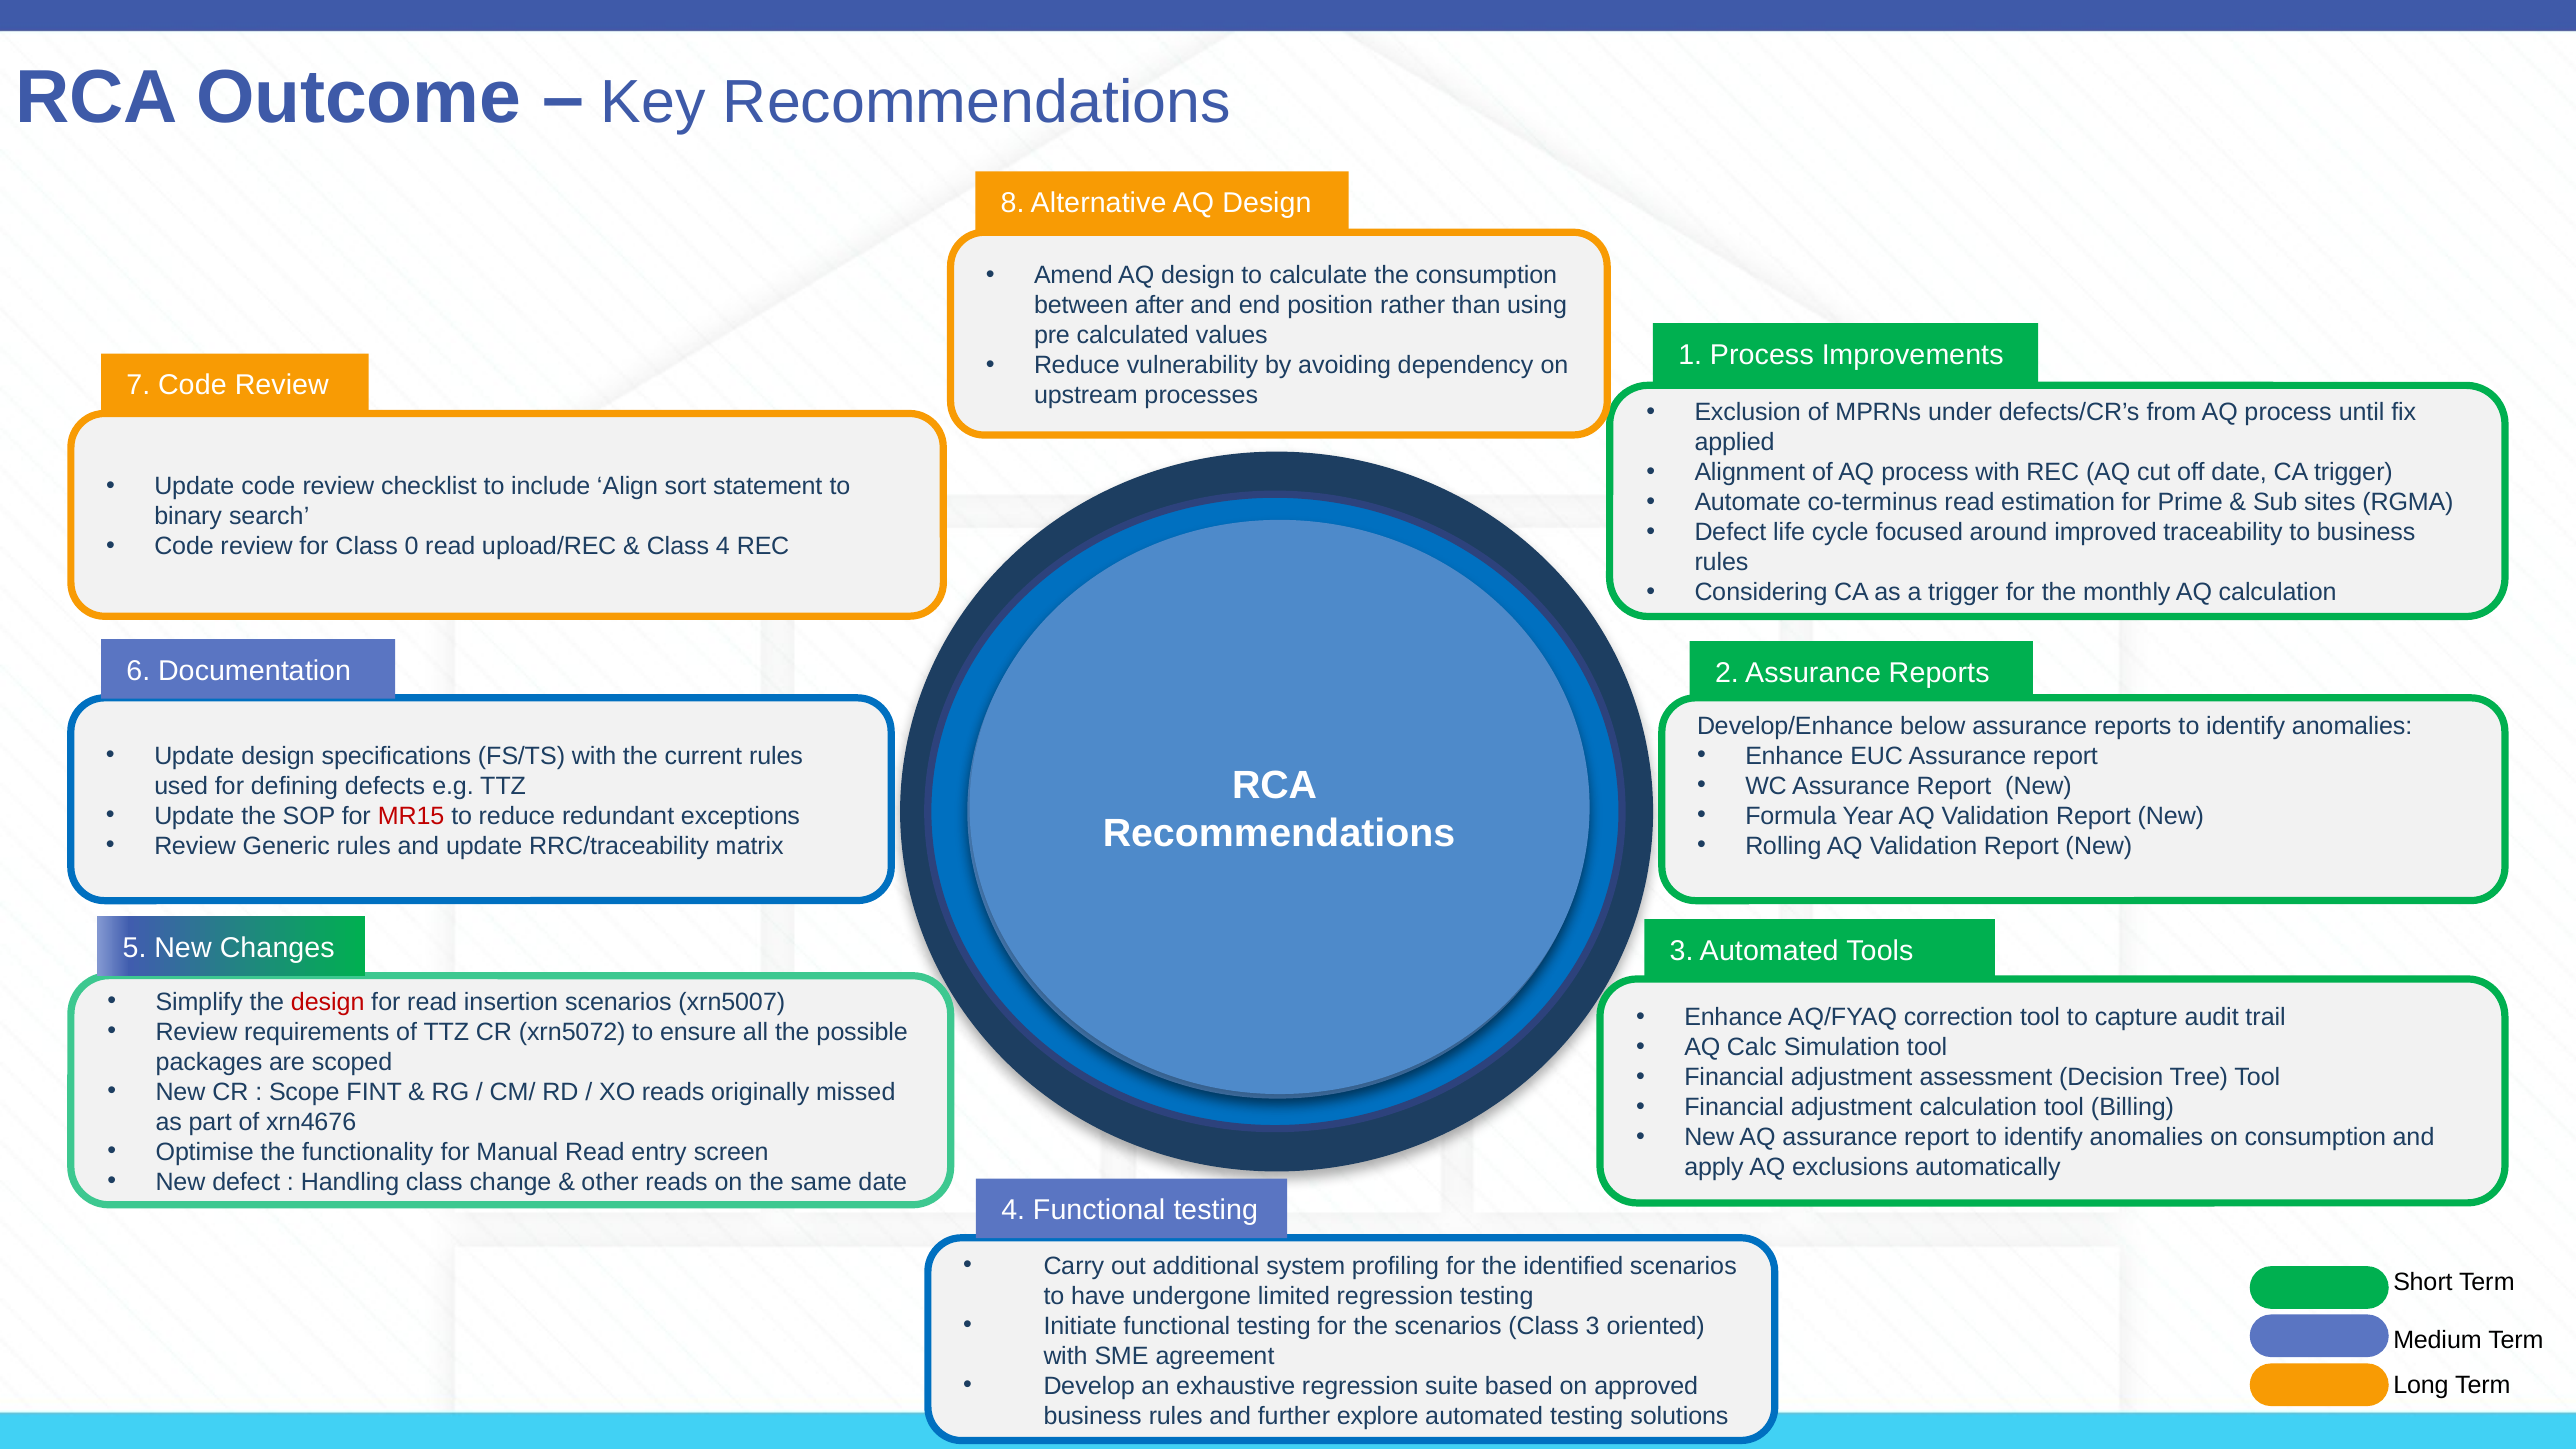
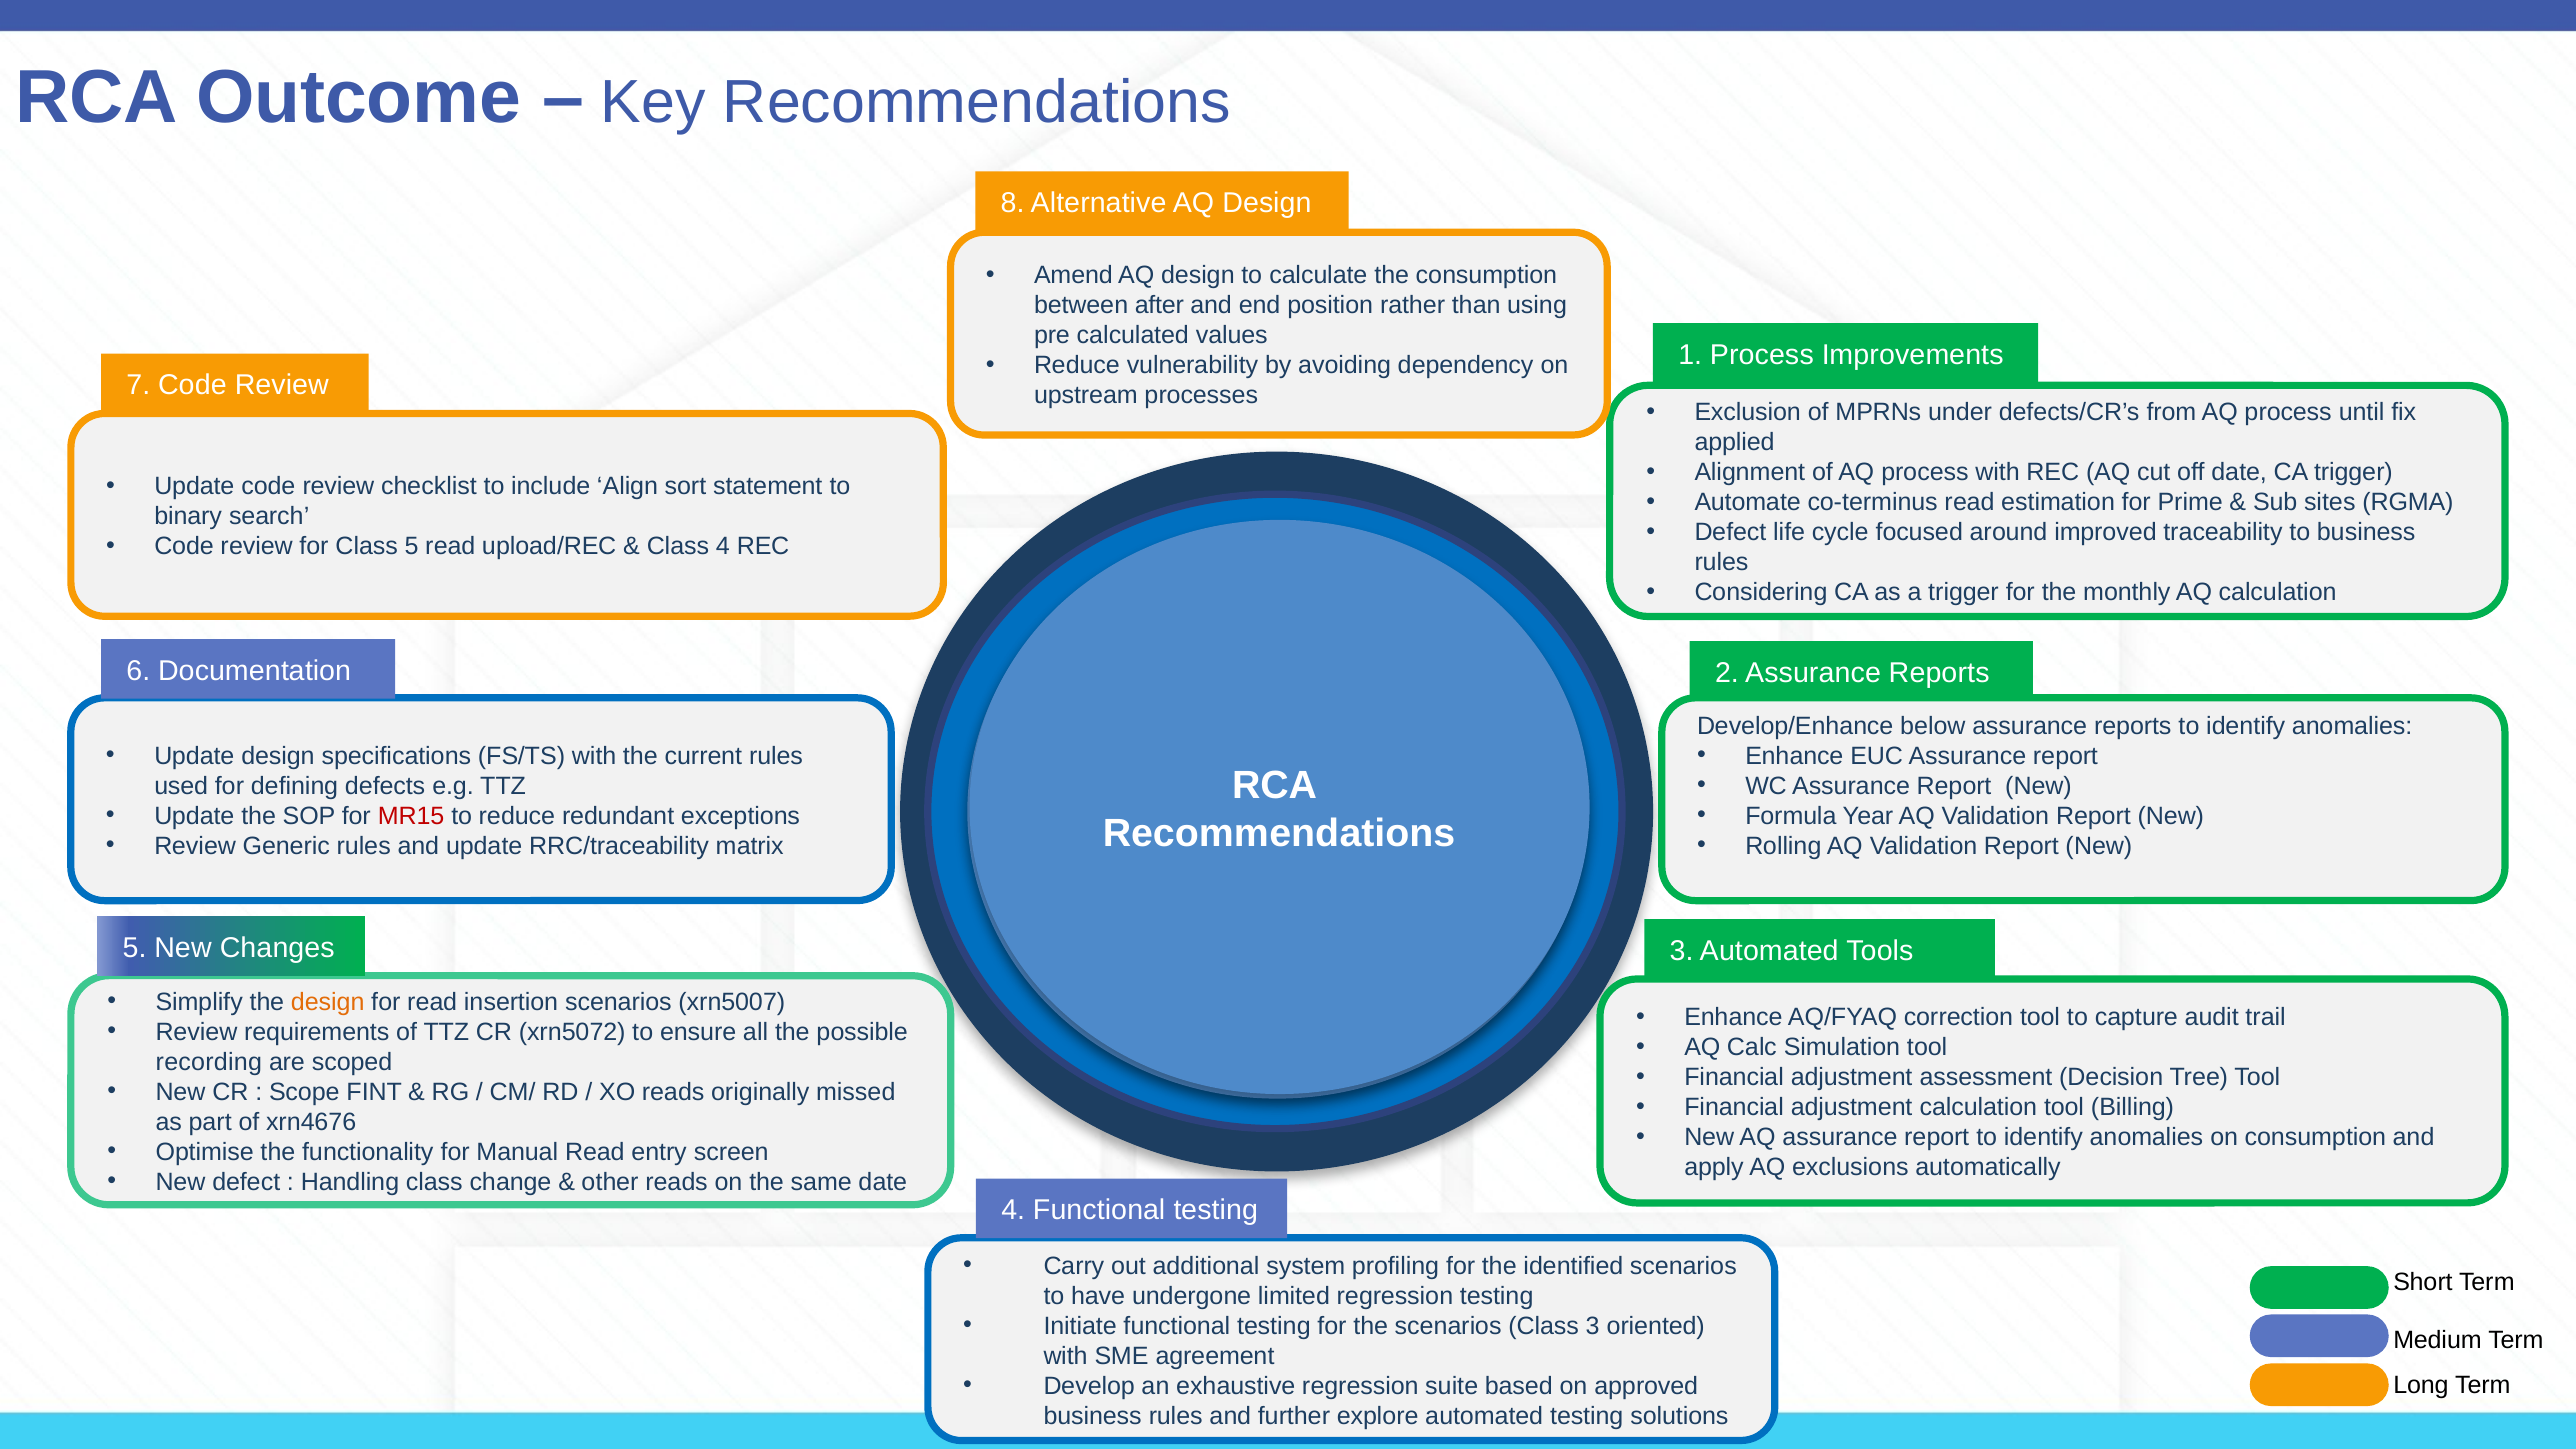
Class 0: 0 -> 5
design at (328, 1002) colour: red -> orange
packages: packages -> recording
